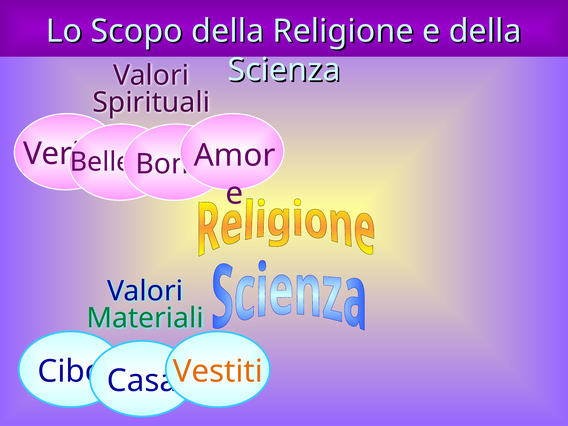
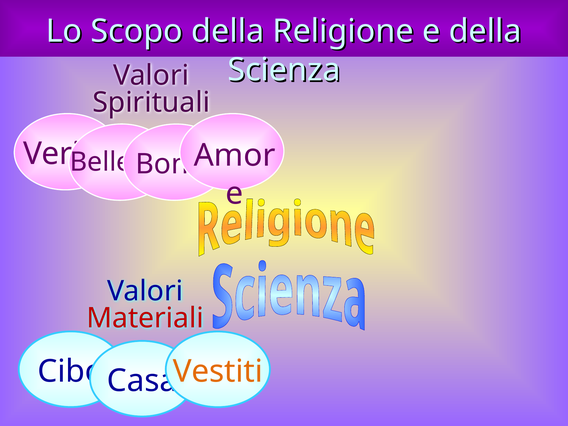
Materiali colour: green -> red
